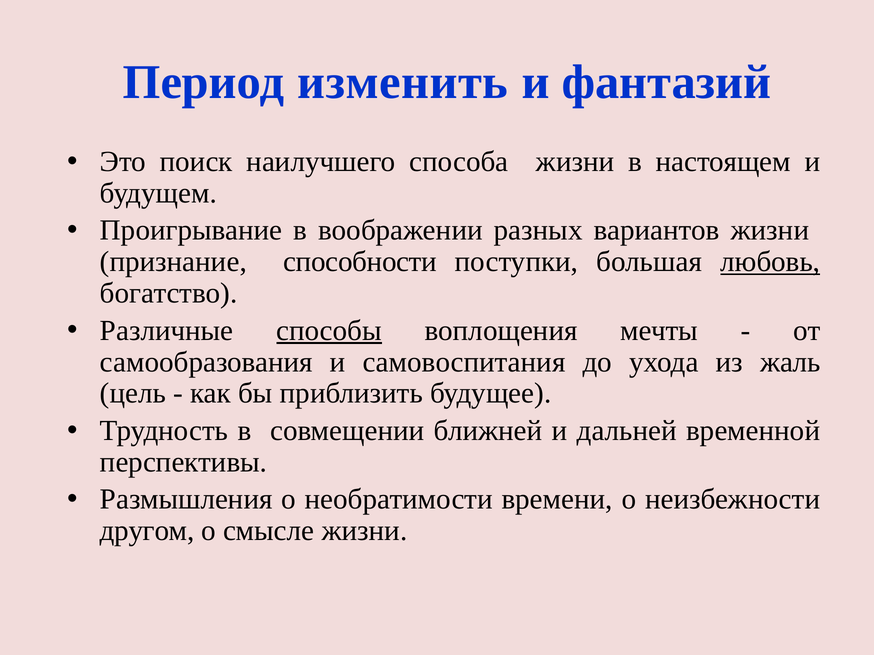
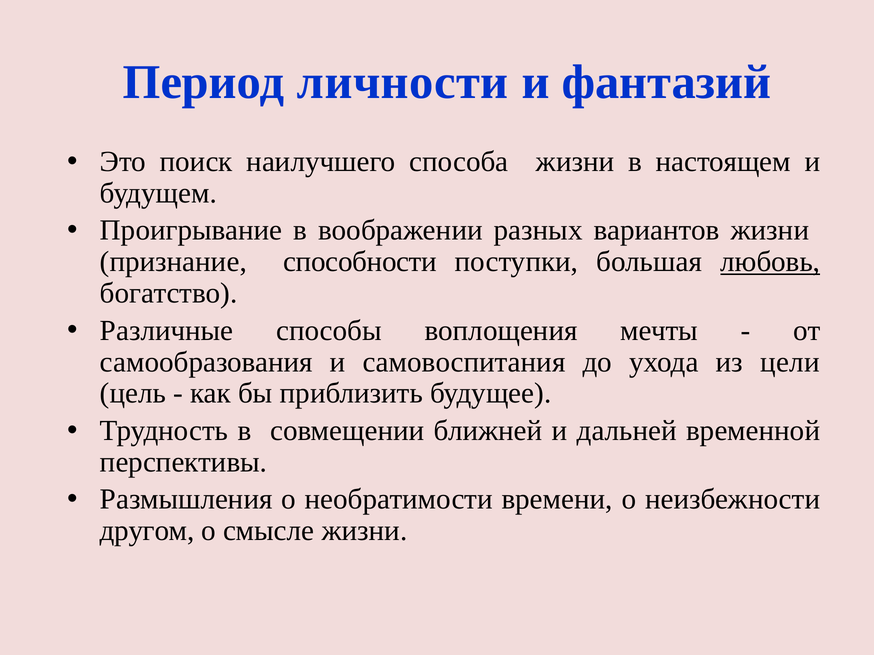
изменить: изменить -> личности
способы underline: present -> none
жаль: жаль -> цели
